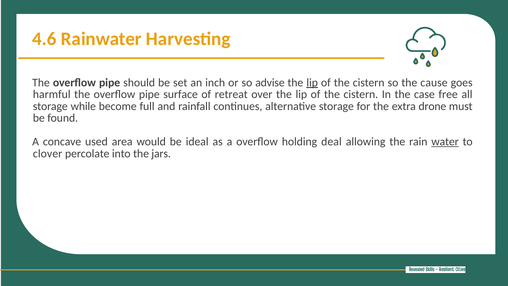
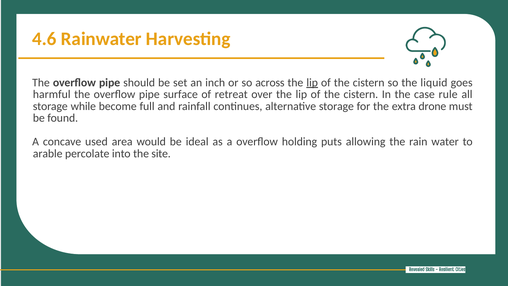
advise: advise -> across
cause: cause -> liquid
free: free -> rule
deal: deal -> puts
water underline: present -> none
clover: clover -> arable
jars: jars -> site
